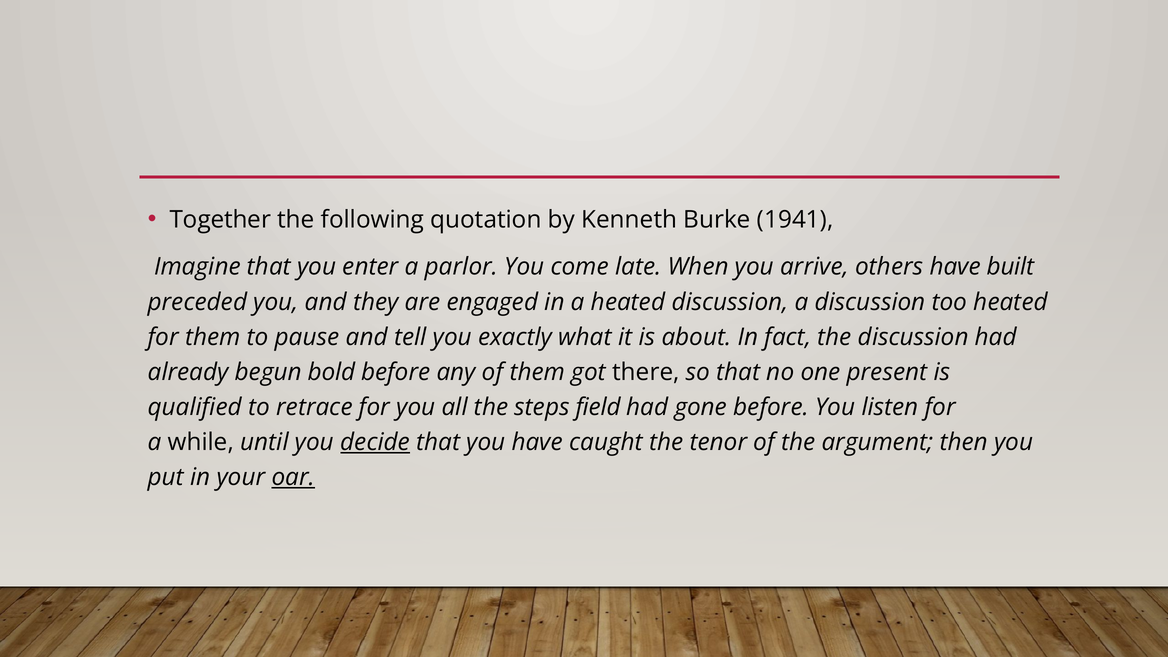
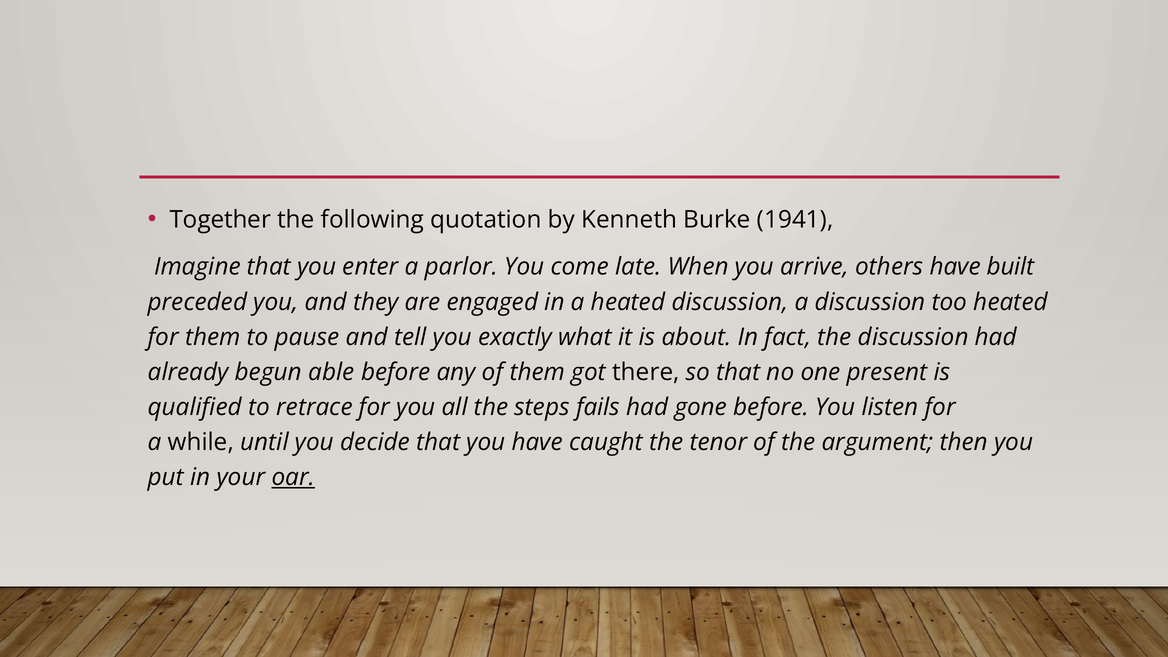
bold: bold -> able
field: field -> fails
decide underline: present -> none
